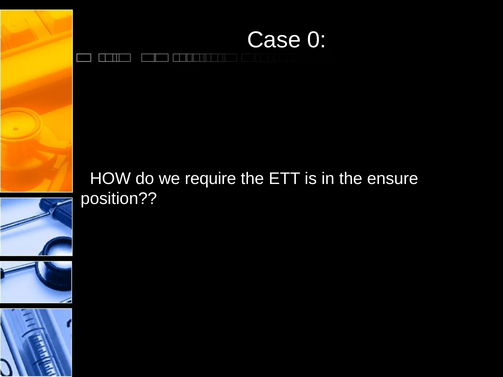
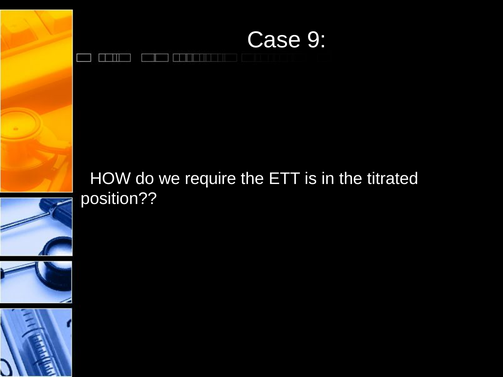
0: 0 -> 9
ensure: ensure -> titrated
